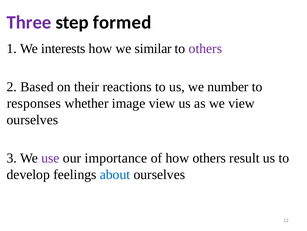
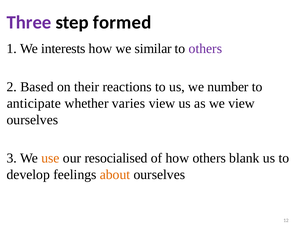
responses: responses -> anticipate
image: image -> varies
use colour: purple -> orange
importance: importance -> resocialised
result: result -> blank
about colour: blue -> orange
